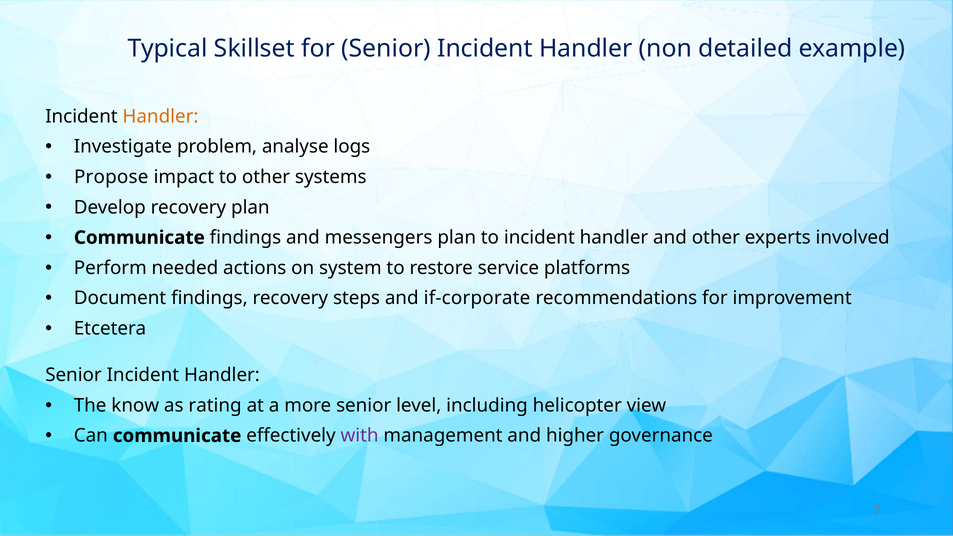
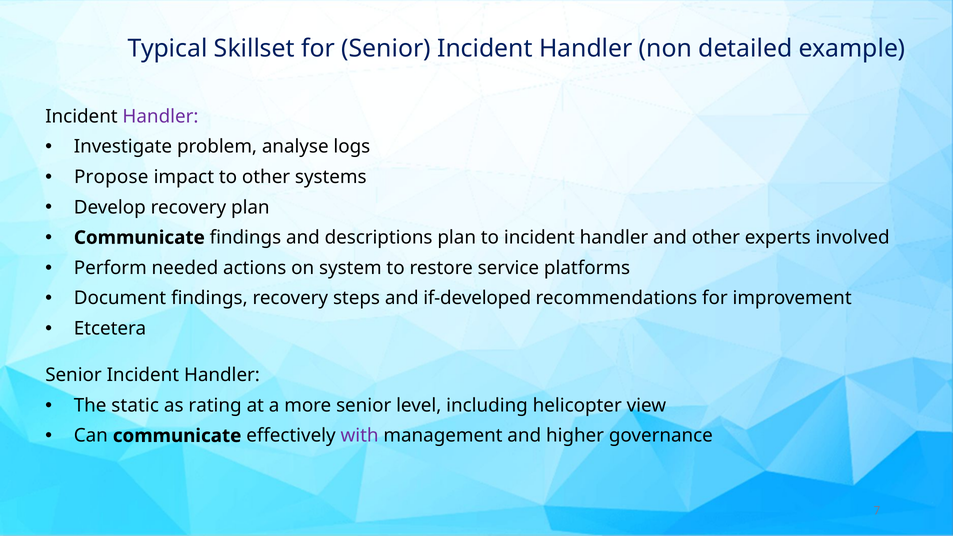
Handler at (160, 116) colour: orange -> purple
messengers: messengers -> descriptions
if-corporate: if-corporate -> if-developed
know: know -> static
